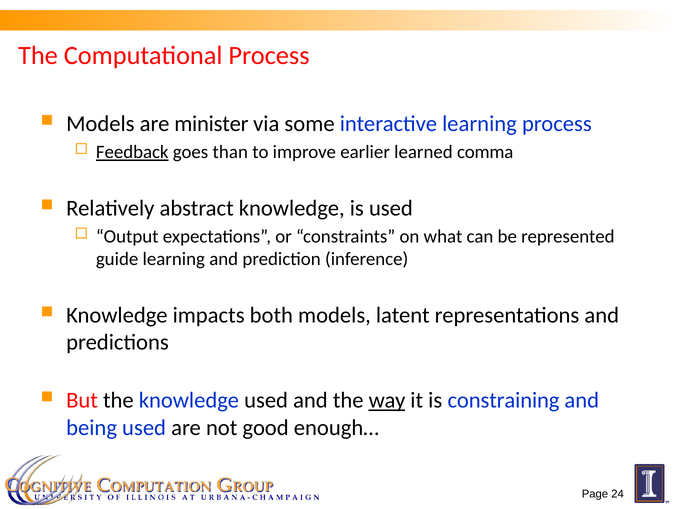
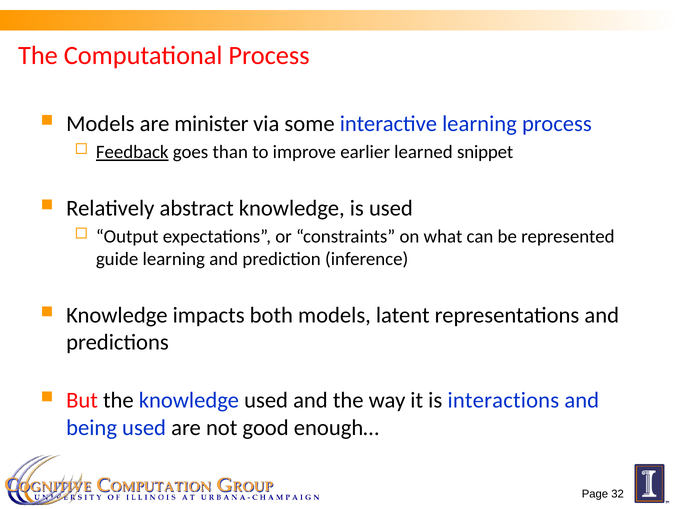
comma: comma -> snippet
way underline: present -> none
constraining: constraining -> interactions
24: 24 -> 32
